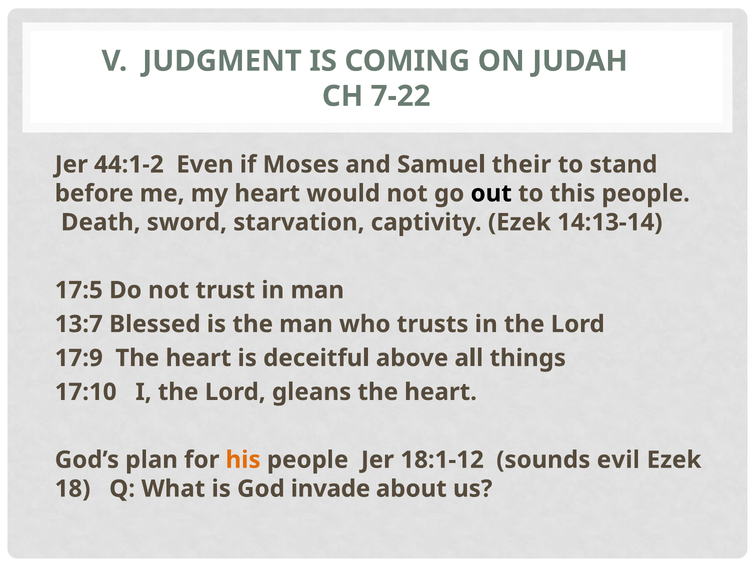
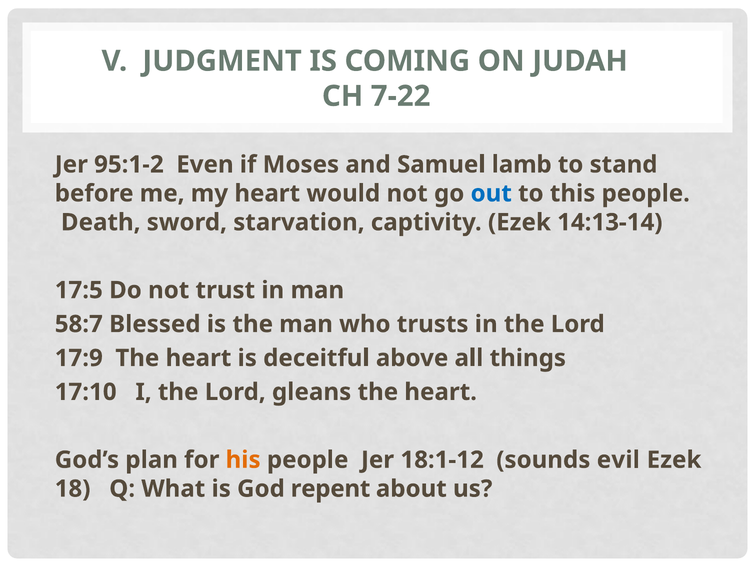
44:1-2: 44:1-2 -> 95:1-2
their: their -> lamb
out colour: black -> blue
13:7: 13:7 -> 58:7
invade: invade -> repent
